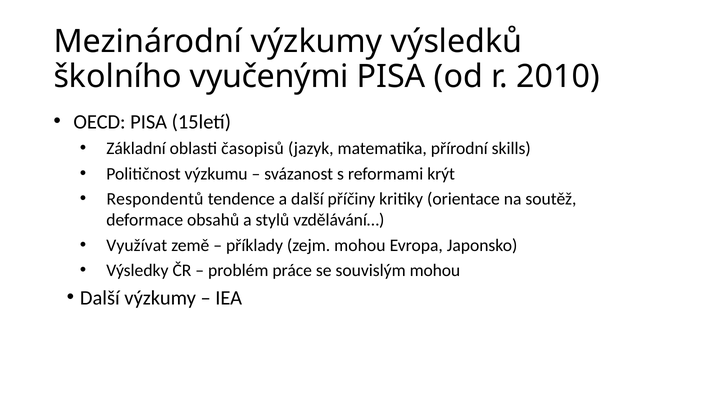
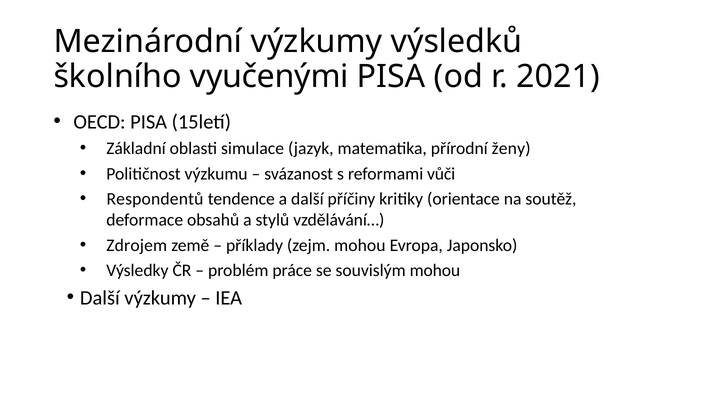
2010: 2010 -> 2021
časopisů: časopisů -> simulace
skills: skills -> ženy
krýt: krýt -> vůči
Využívat: Využívat -> Zdrojem
